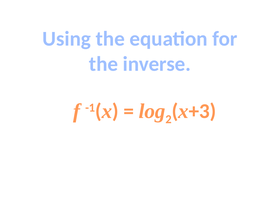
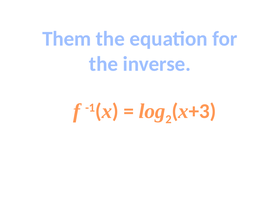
Using: Using -> Them
